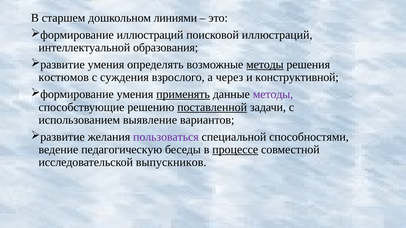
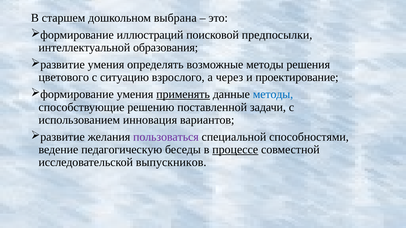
линиями: линиями -> выбрана
поисковой иллюстраций: иллюстраций -> предпосылки
методы at (265, 65) underline: present -> none
костюмов: костюмов -> цветового
суждения: суждения -> ситуацию
конструктивной: конструктивной -> проектирование
методы at (273, 95) colour: purple -> blue
поставленной underline: present -> none
выявление: выявление -> инновация
